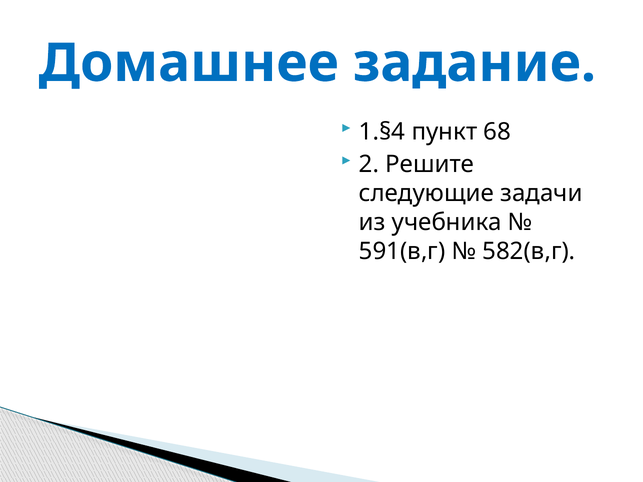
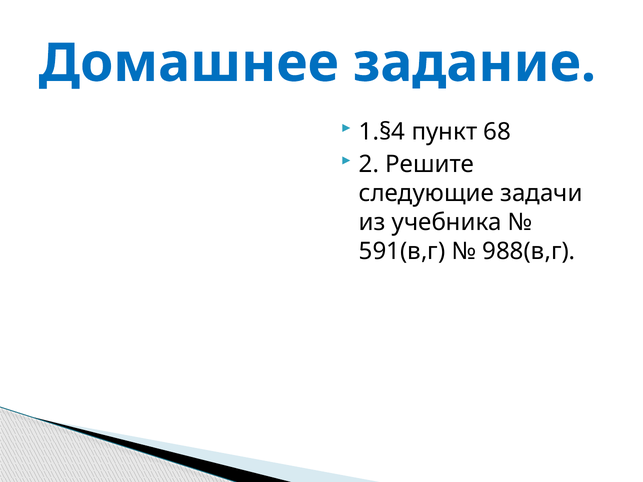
582(в,г: 582(в,г -> 988(в,г
